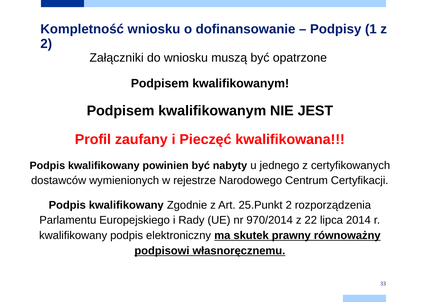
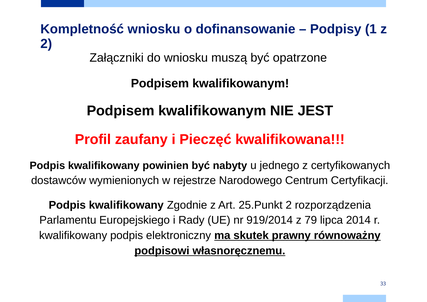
970/2014: 970/2014 -> 919/2014
22: 22 -> 79
